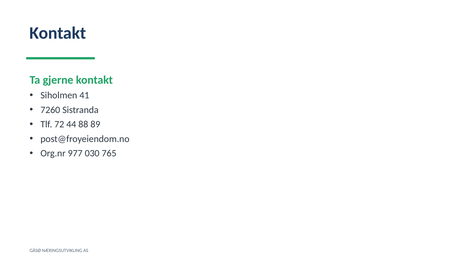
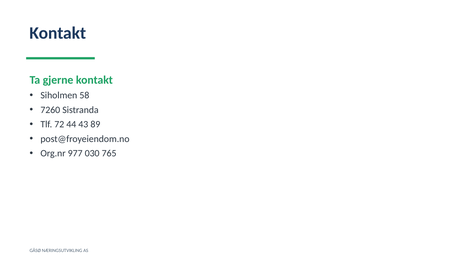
41: 41 -> 58
88: 88 -> 43
